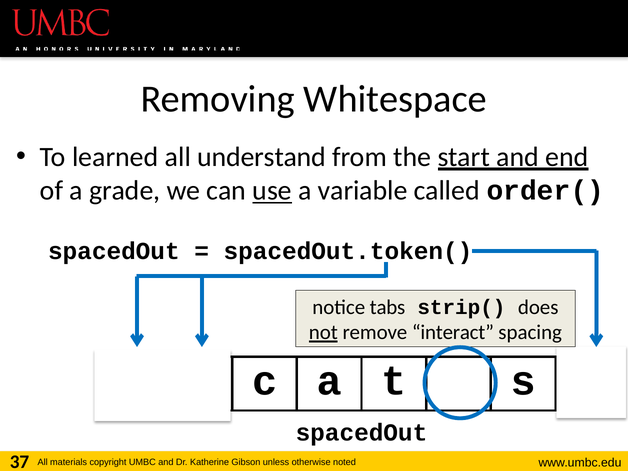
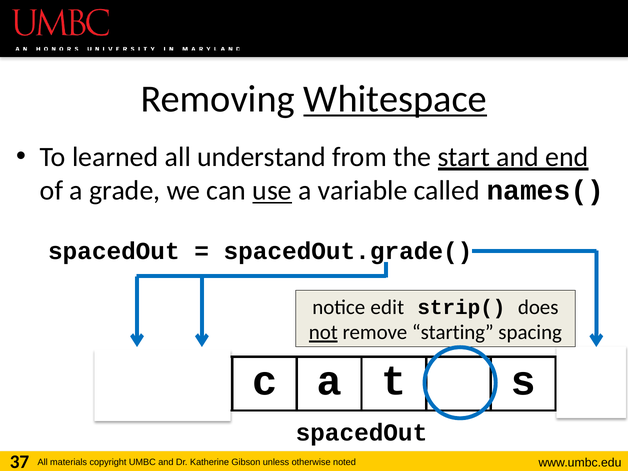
Whitespace underline: none -> present
order(: order( -> names(
spacedOut.token(: spacedOut.token( -> spacedOut.grade(
tabs: tabs -> edit
interact: interact -> starting
